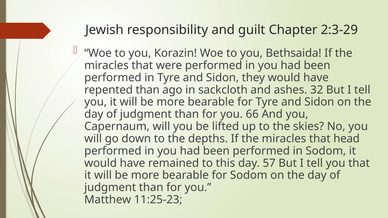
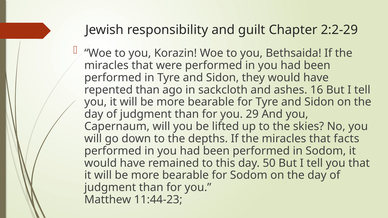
2:3-29: 2:3-29 -> 2:2-29
32: 32 -> 16
66: 66 -> 29
head: head -> facts
57: 57 -> 50
11:25-23: 11:25-23 -> 11:44-23
